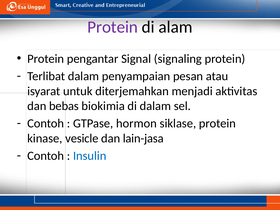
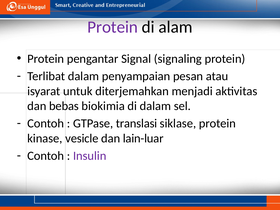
hormon: hormon -> translasi
lain-jasa: lain-jasa -> lain-luar
Insulin colour: blue -> purple
